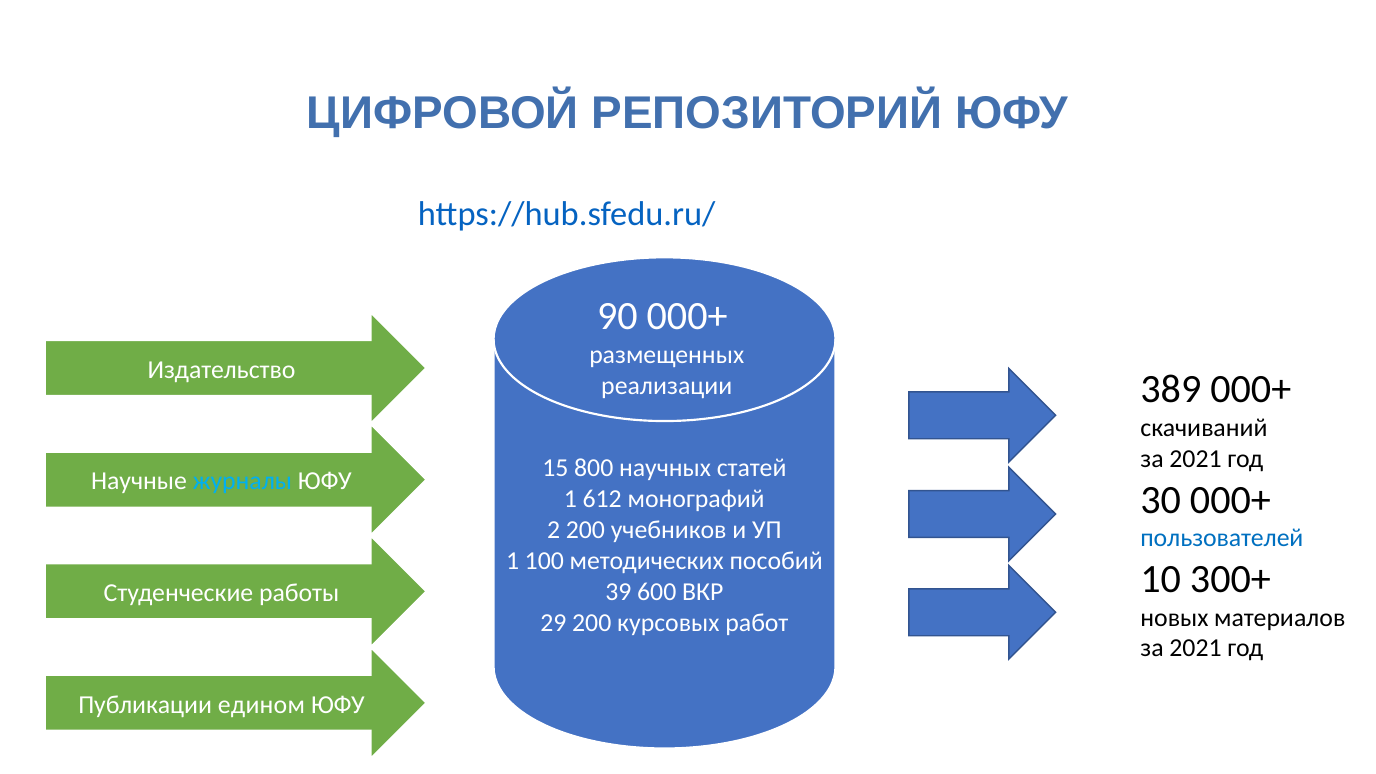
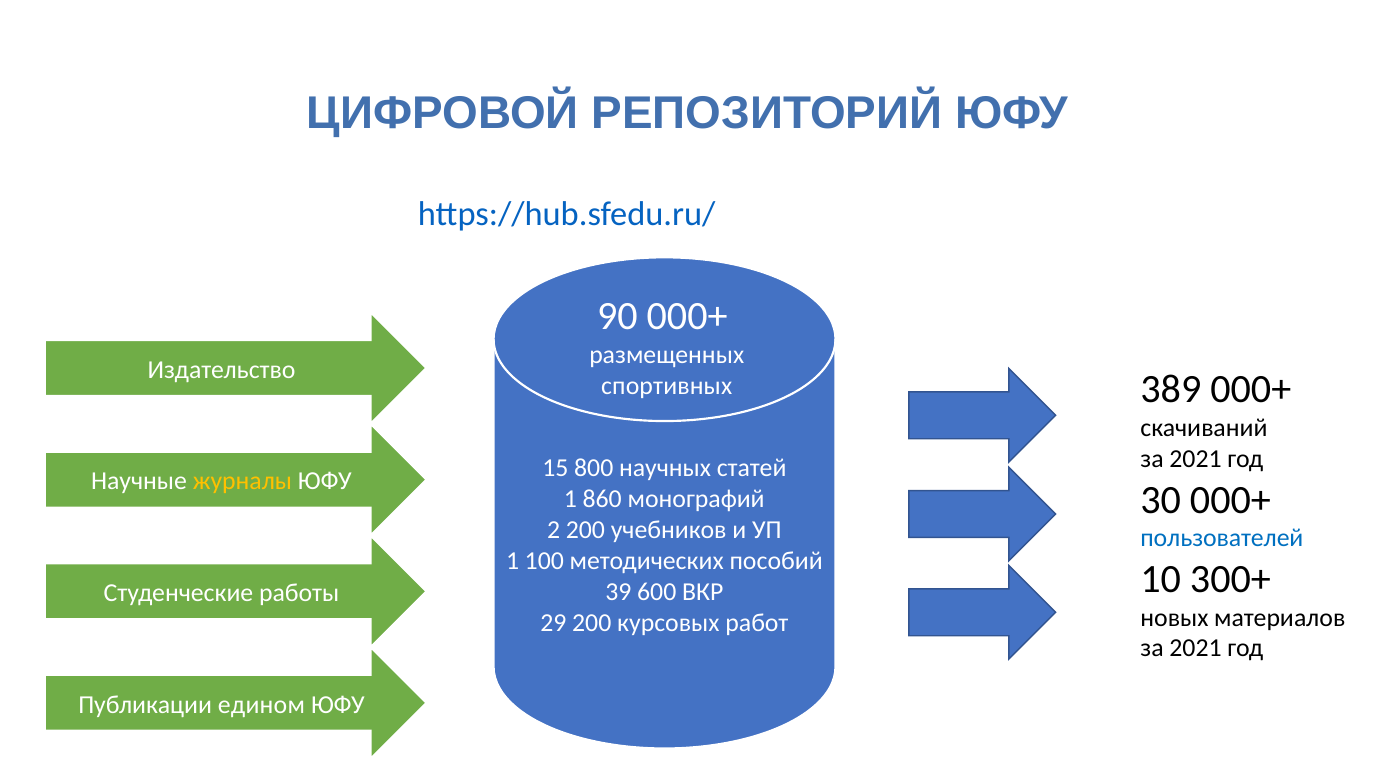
реализации: реализации -> спортивных
журналы colour: light blue -> yellow
612: 612 -> 860
